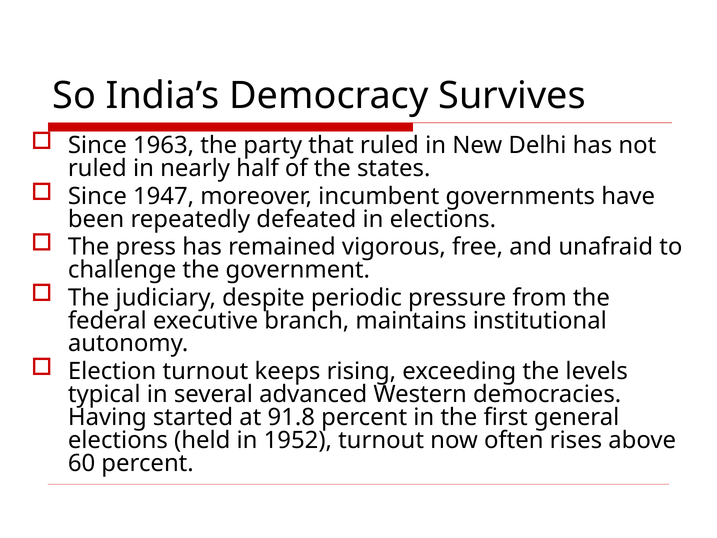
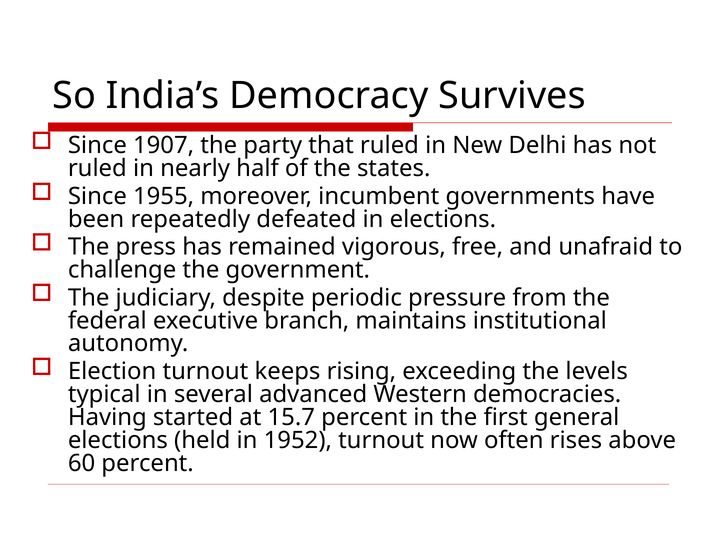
1963: 1963 -> 1907
1947: 1947 -> 1955
91.8: 91.8 -> 15.7
